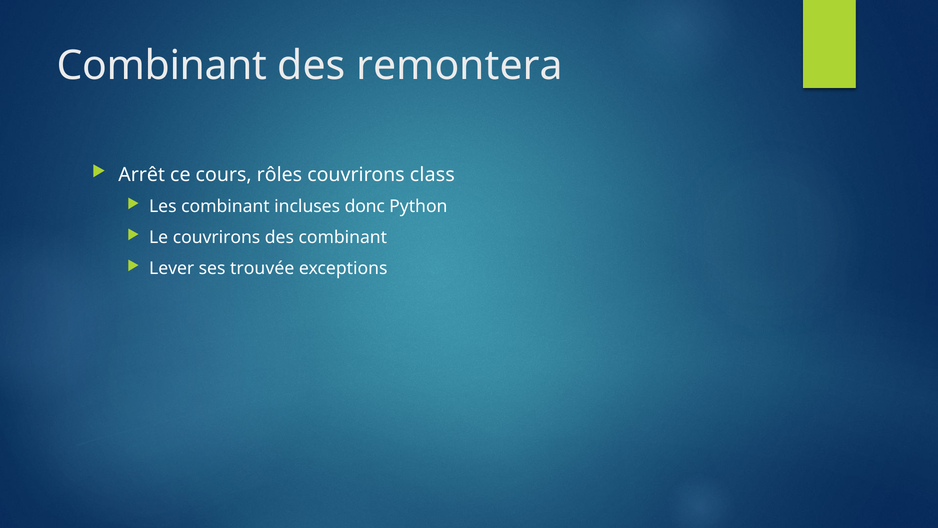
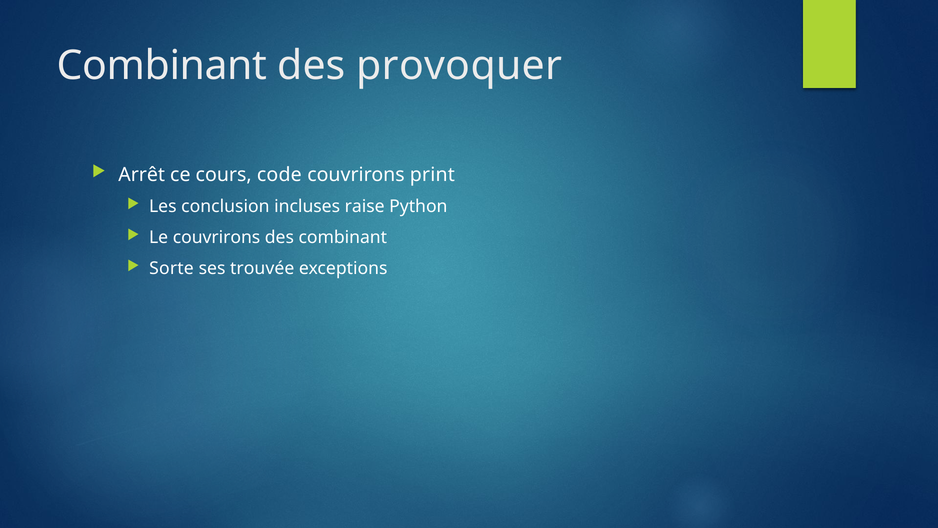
remontera: remontera -> provoquer
rôles: rôles -> code
class: class -> print
Les combinant: combinant -> conclusion
donc: donc -> raise
Lever: Lever -> Sorte
